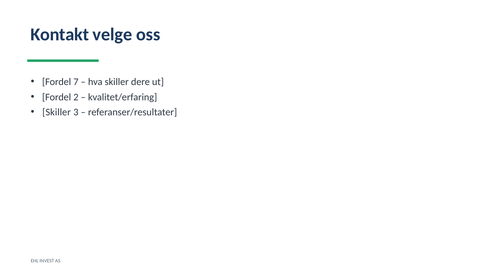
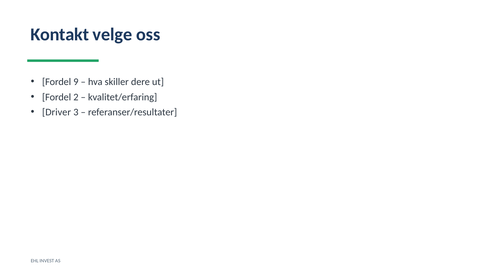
7: 7 -> 9
Skiller at (57, 112): Skiller -> Driver
